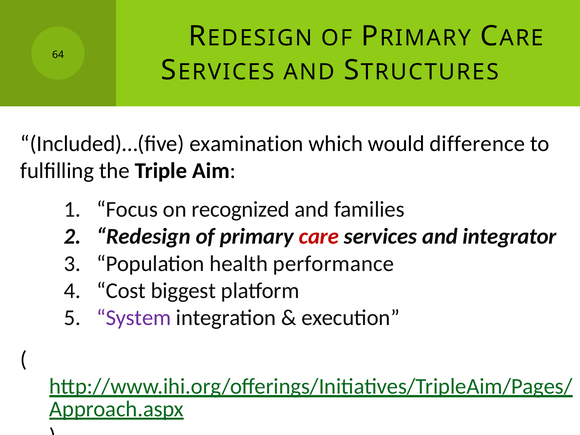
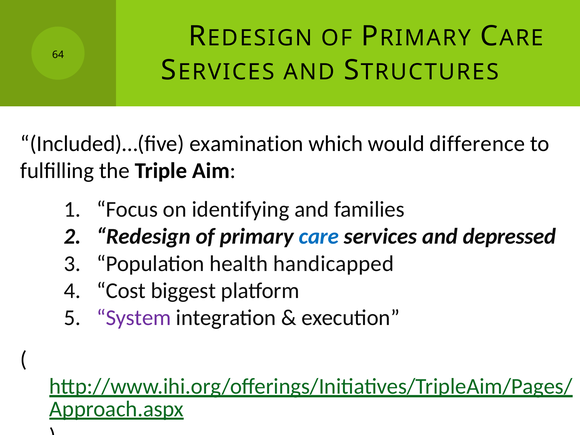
recognized: recognized -> identifying
care colour: red -> blue
integrator: integrator -> depressed
performance: performance -> handicapped
